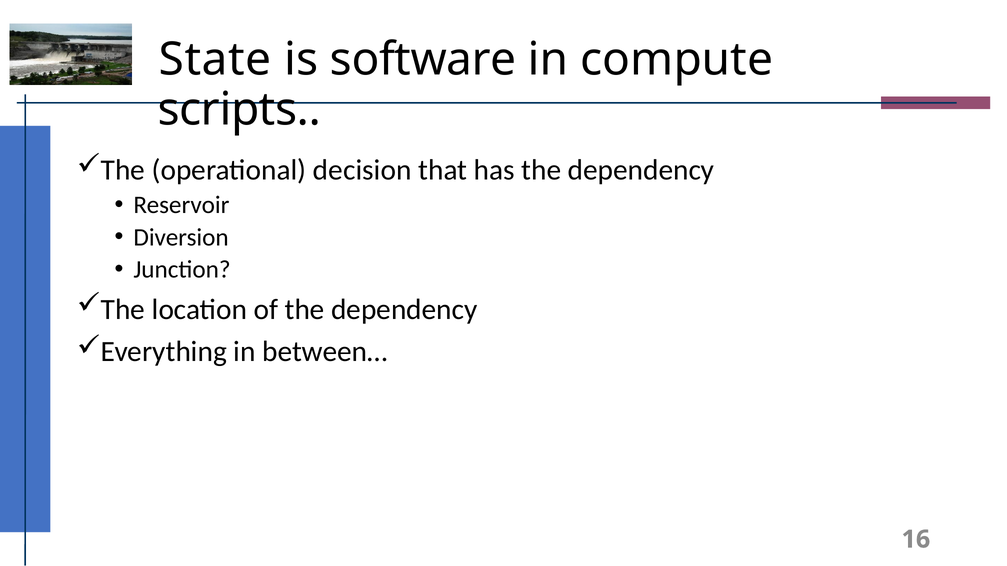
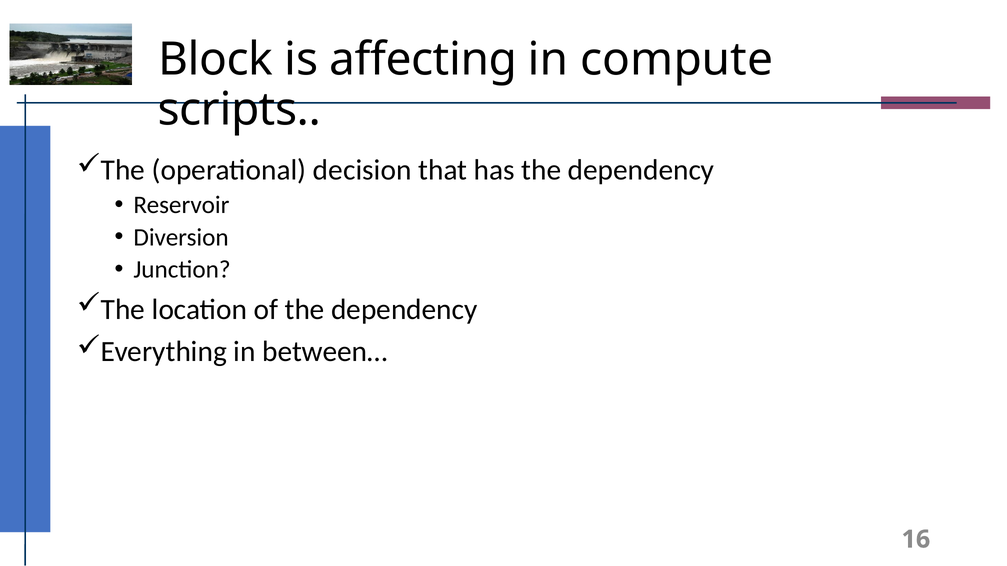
State: State -> Block
software: software -> affecting
